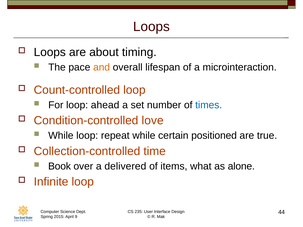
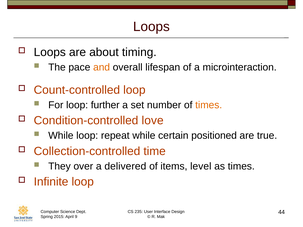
ahead: ahead -> further
times at (209, 105) colour: blue -> orange
Book: Book -> They
what: what -> level
as alone: alone -> times
